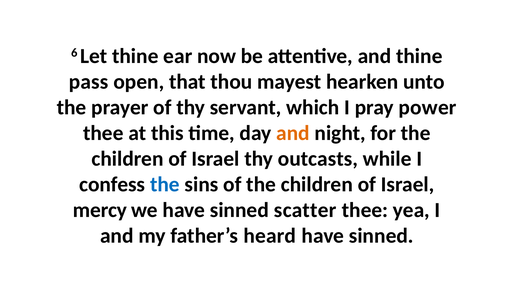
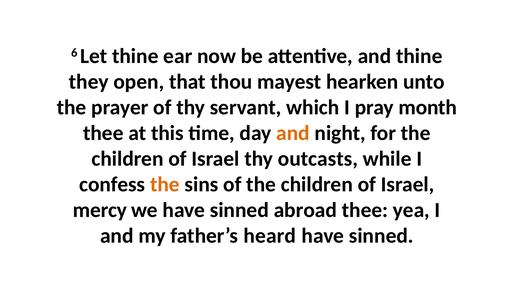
pass: pass -> they
power: power -> month
the at (165, 185) colour: blue -> orange
scatter: scatter -> abroad
